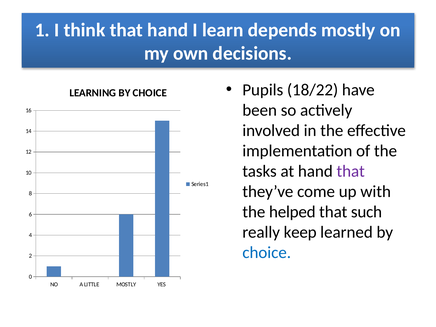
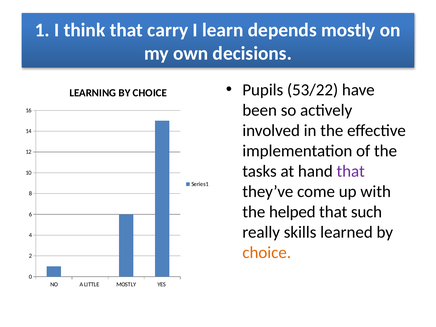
that hand: hand -> carry
18/22: 18/22 -> 53/22
keep: keep -> skills
choice at (267, 253) colour: blue -> orange
